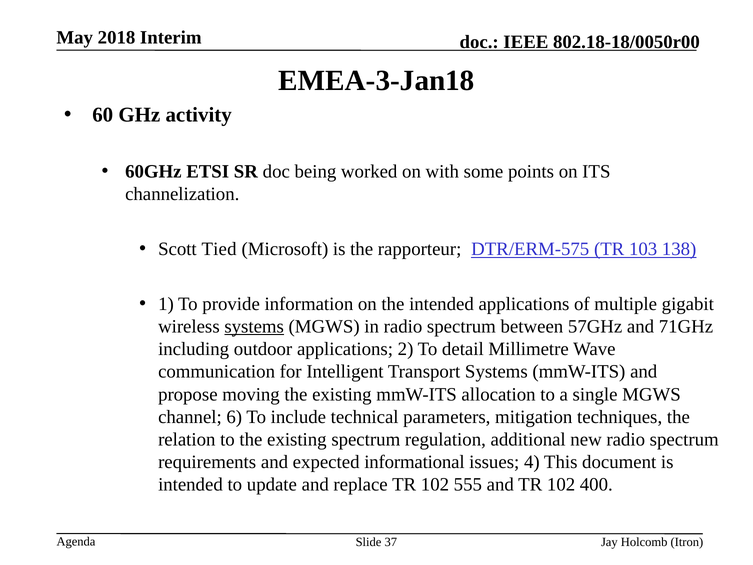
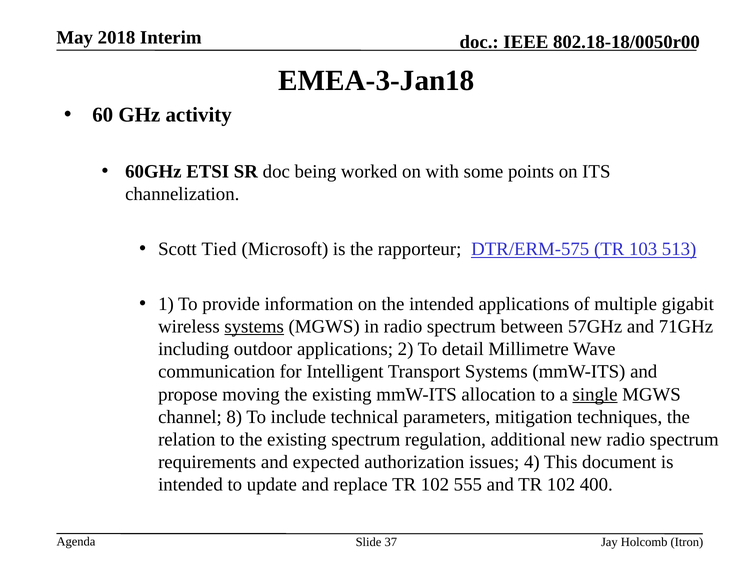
138: 138 -> 513
single underline: none -> present
6: 6 -> 8
informational: informational -> authorization
